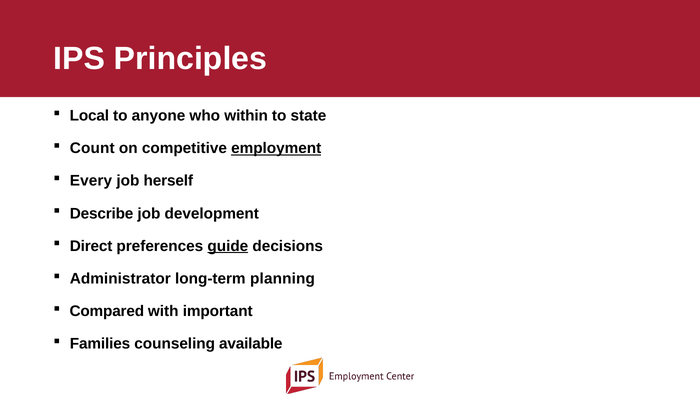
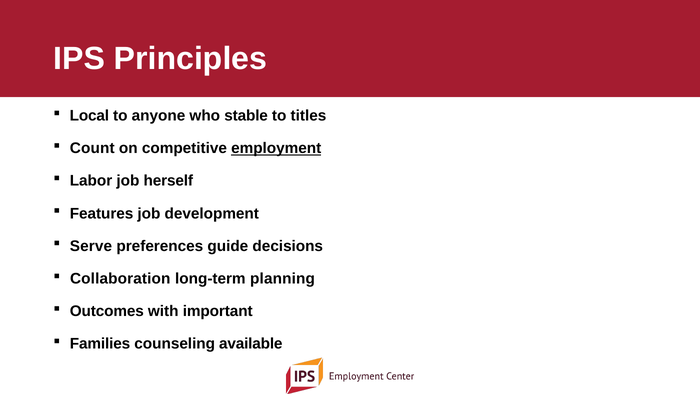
within: within -> stable
state: state -> titles
Every: Every -> Labor
Describe: Describe -> Features
Direct: Direct -> Serve
guide underline: present -> none
Administrator: Administrator -> Collaboration
Compared: Compared -> Outcomes
